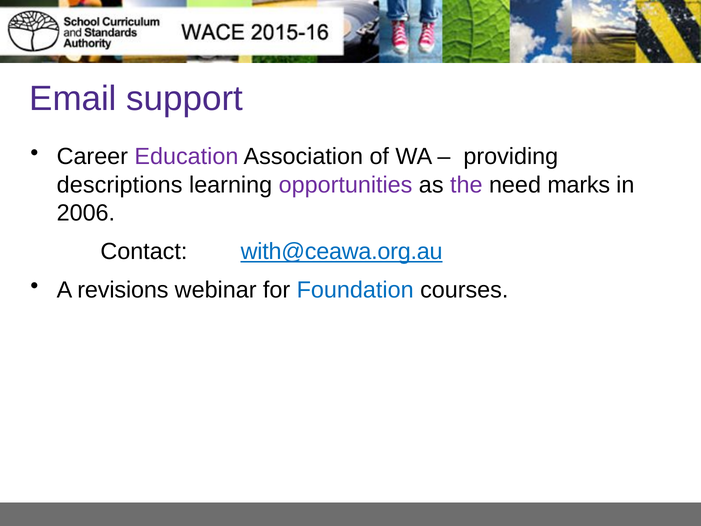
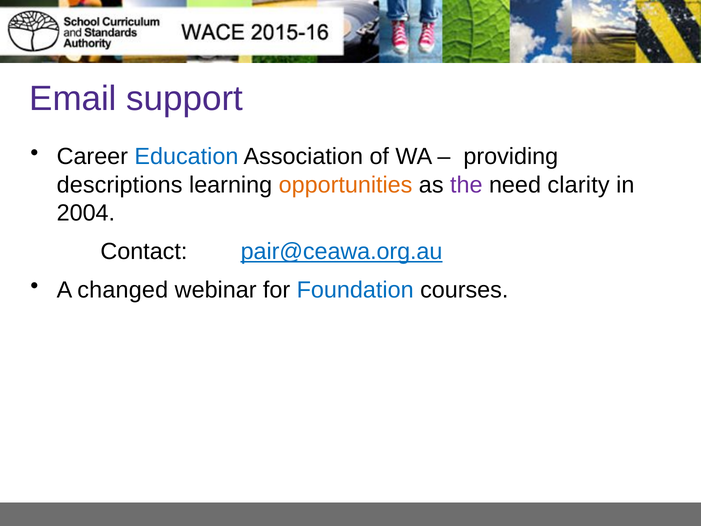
Education colour: purple -> blue
opportunities colour: purple -> orange
marks: marks -> clarity
2006: 2006 -> 2004
with@ceawa.org.au: with@ceawa.org.au -> pair@ceawa.org.au
revisions: revisions -> changed
